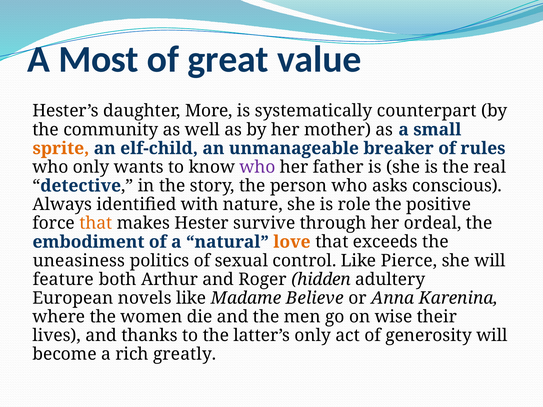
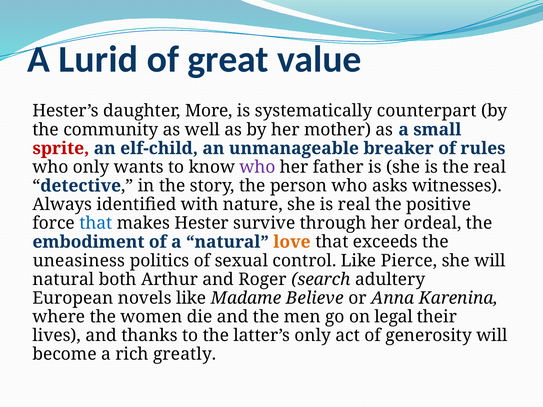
Most: Most -> Lurid
sprite colour: orange -> red
conscious: conscious -> witnesses
is role: role -> real
that at (96, 223) colour: orange -> blue
feature at (63, 280): feature -> natural
hidden: hidden -> search
wise: wise -> legal
